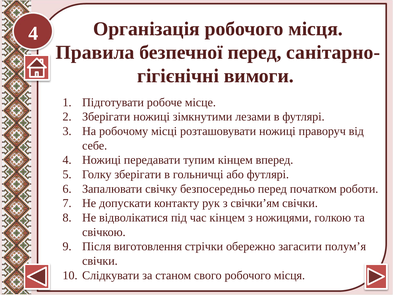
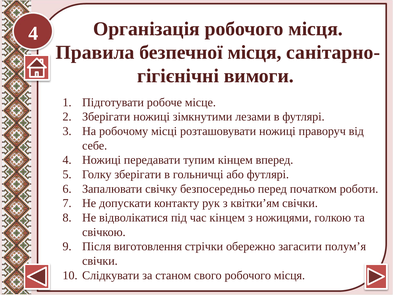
безпечної перед: перед -> місця
свічки’ям: свічки’ям -> квітки’ям
